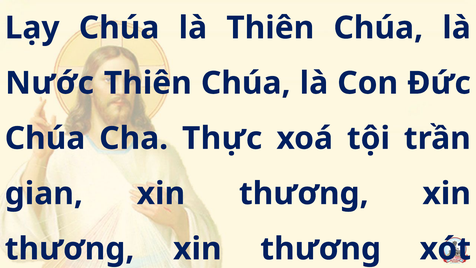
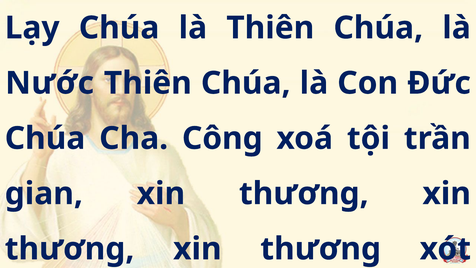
Thực: Thực -> Công
